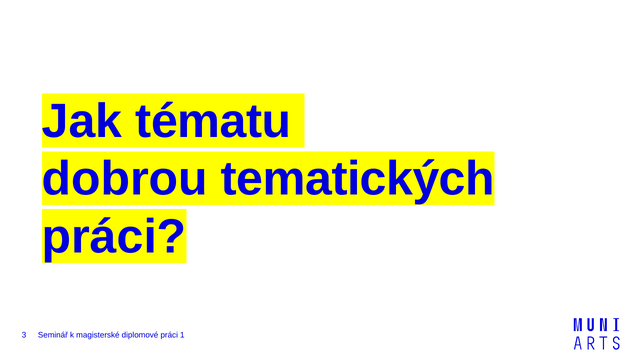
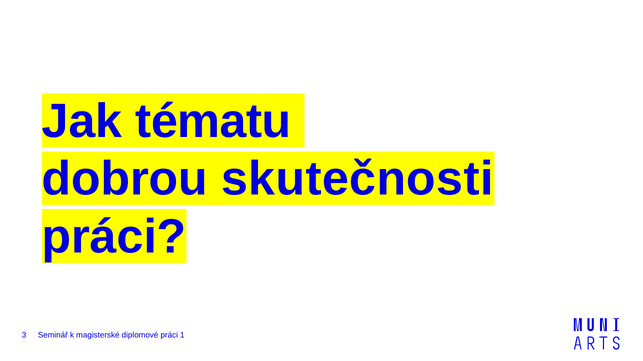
tematických: tematických -> skutečnosti
